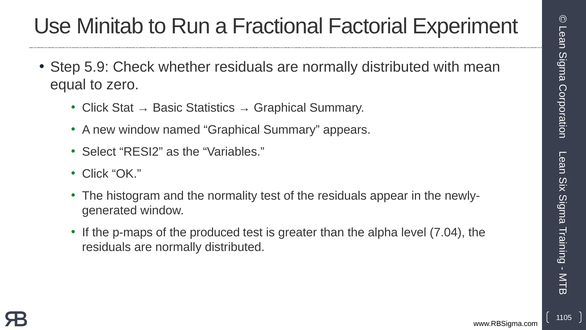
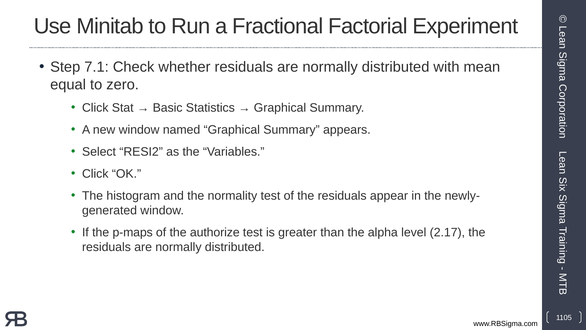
5.9: 5.9 -> 7.1
produced: produced -> authorize
7.04: 7.04 -> 2.17
